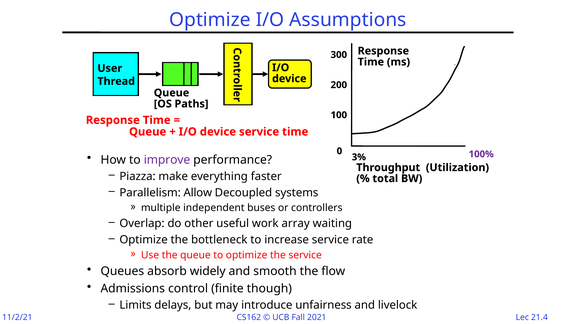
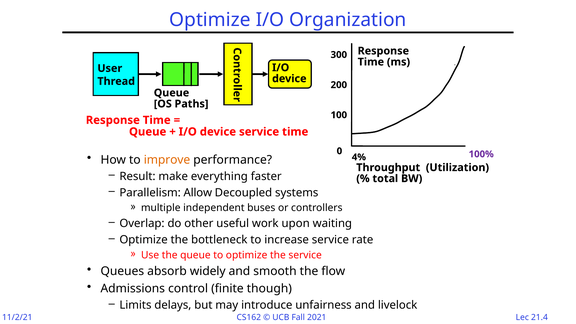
Assumptions: Assumptions -> Organization
improve colour: purple -> orange
3%: 3% -> 4%
Piazza: Piazza -> Result
array: array -> upon
